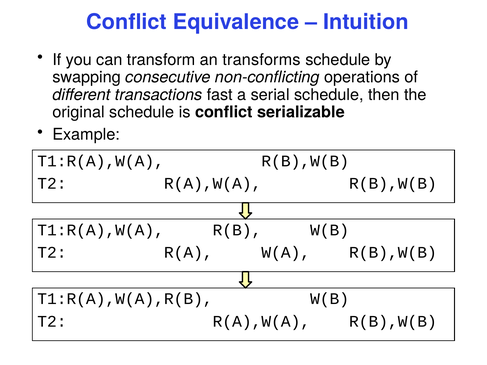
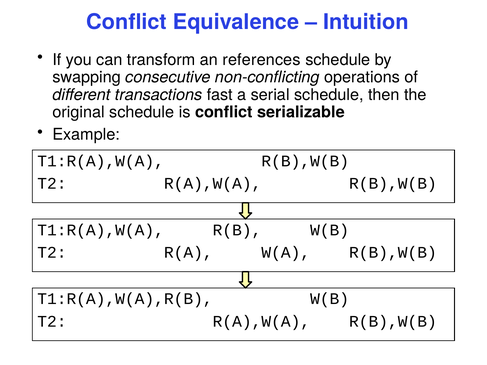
transforms: transforms -> references
